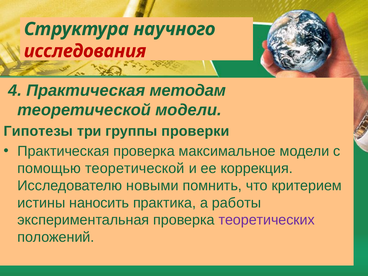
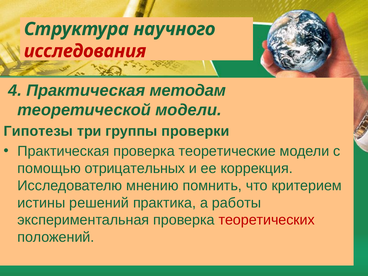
максимальное: максимальное -> теоретические
помощью теоретической: теоретической -> отрицательных
новыми: новыми -> мнению
наносить: наносить -> решений
теоретических colour: purple -> red
